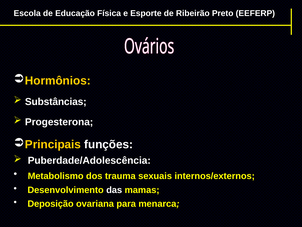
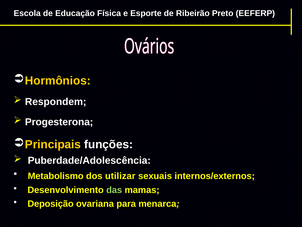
Substâncias: Substâncias -> Respondem
trauma: trauma -> utilizar
das colour: white -> light green
